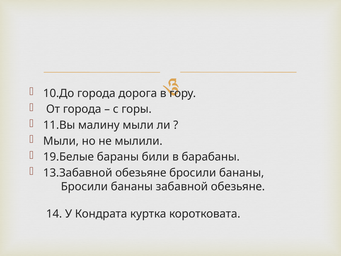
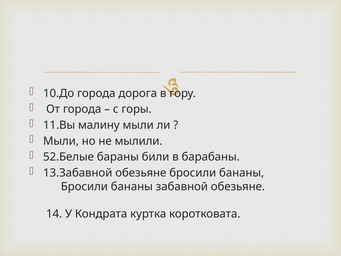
19.Белые: 19.Белые -> 52.Белые
